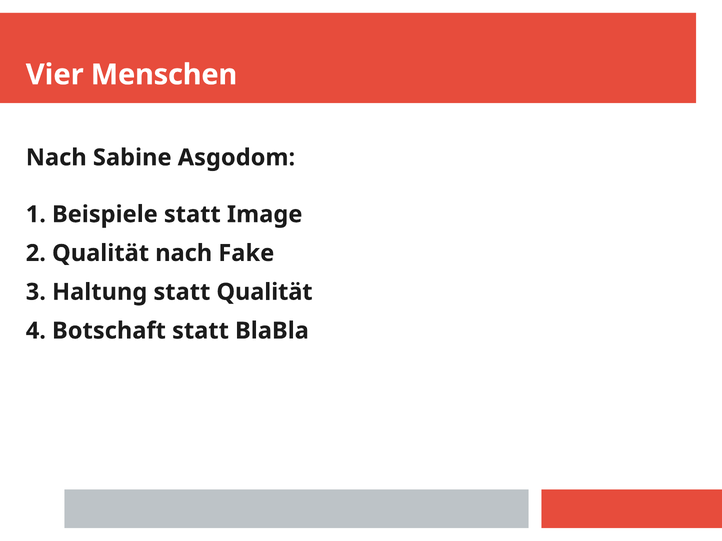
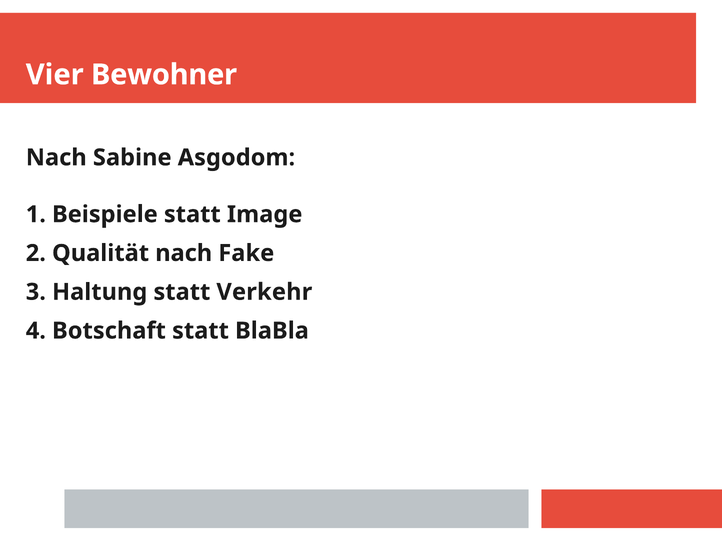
Menschen: Menschen -> Bewohner
statt Qualität: Qualität -> Verkehr
